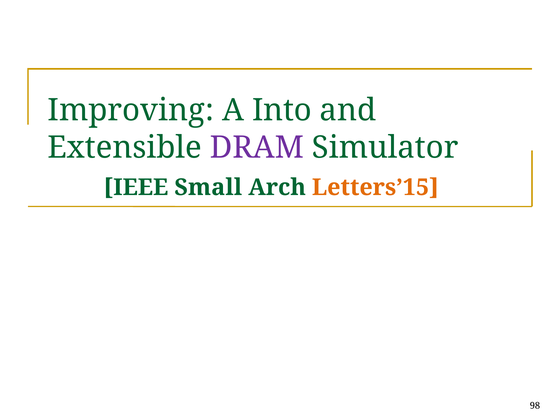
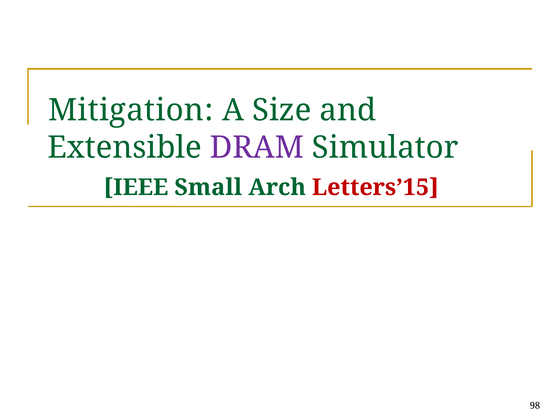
Improving: Improving -> Mitigation
Into: Into -> Size
Letters’15 colour: orange -> red
